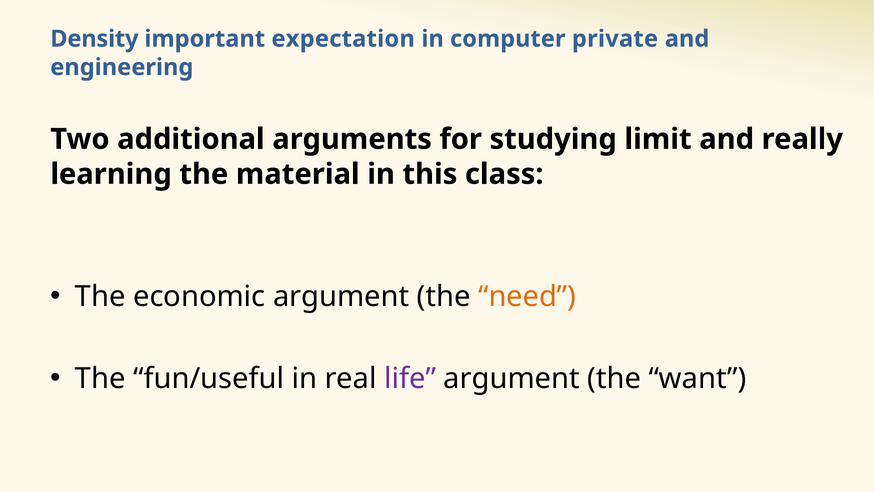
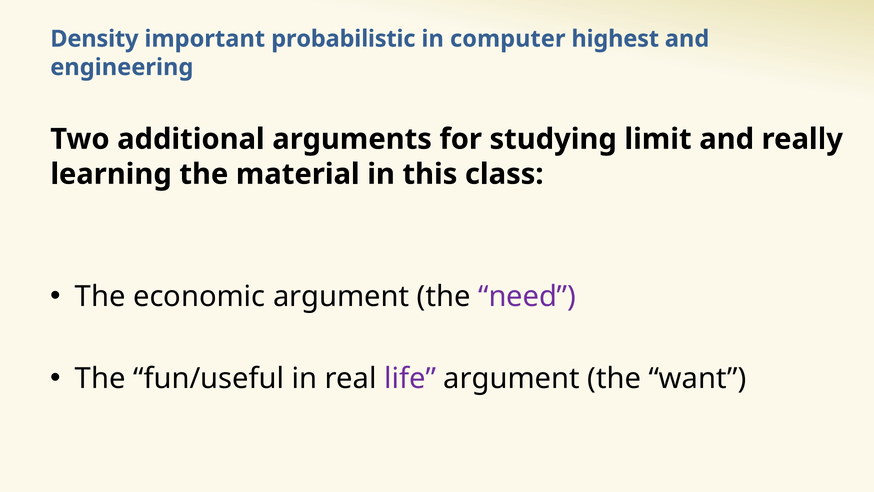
expectation: expectation -> probabilistic
private: private -> highest
need colour: orange -> purple
